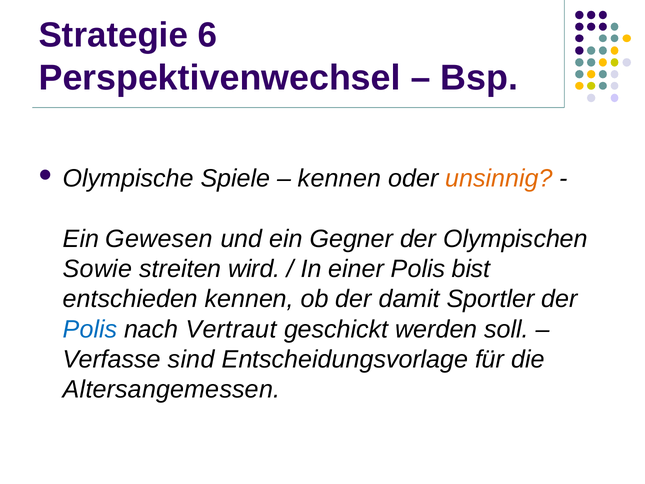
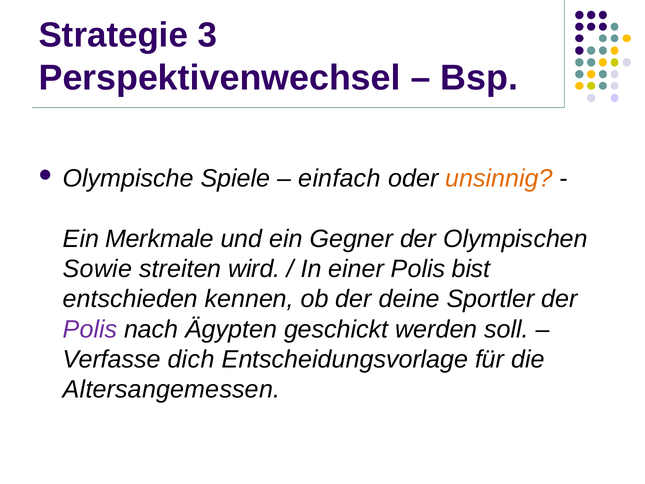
6: 6 -> 3
kennen at (340, 179): kennen -> einfach
Gewesen: Gewesen -> Merkmale
damit: damit -> deine
Polis at (90, 329) colour: blue -> purple
Vertraut: Vertraut -> Ägypten
sind: sind -> dich
